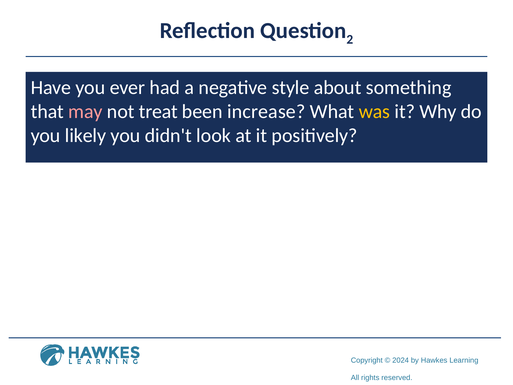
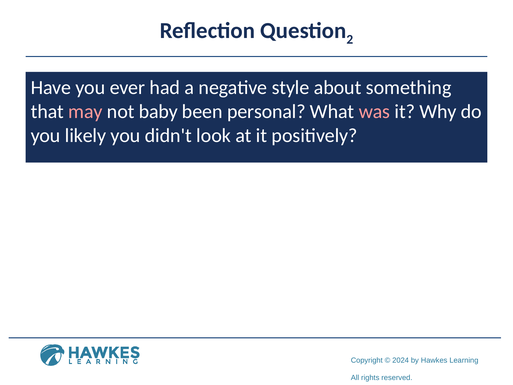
treat: treat -> baby
increase: increase -> personal
was colour: yellow -> pink
